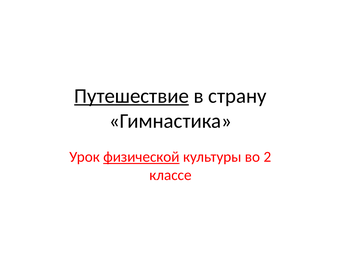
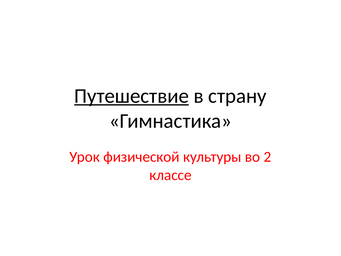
физической underline: present -> none
